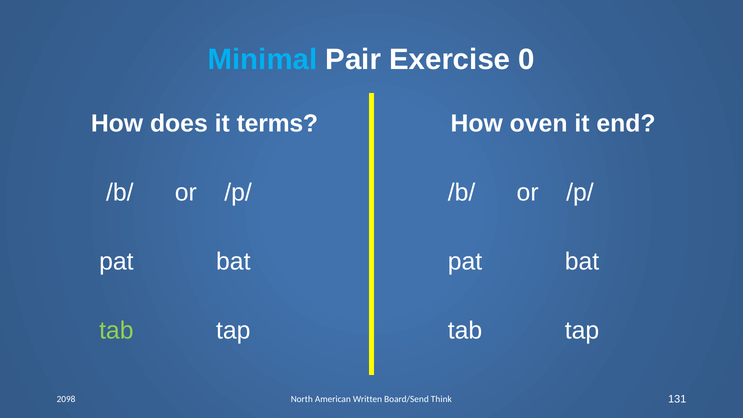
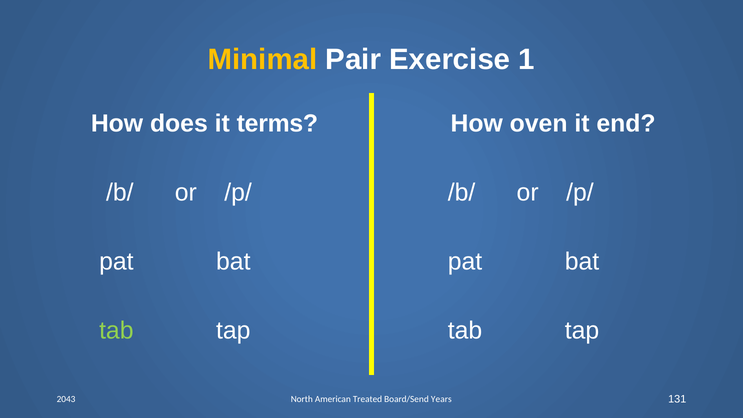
Minimal colour: light blue -> yellow
0: 0 -> 1
2098: 2098 -> 2043
Written: Written -> Treated
Think: Think -> Years
